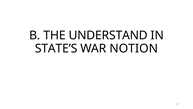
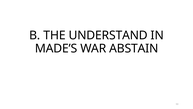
STATE’S: STATE’S -> MADE’S
NOTION: NOTION -> ABSTAIN
